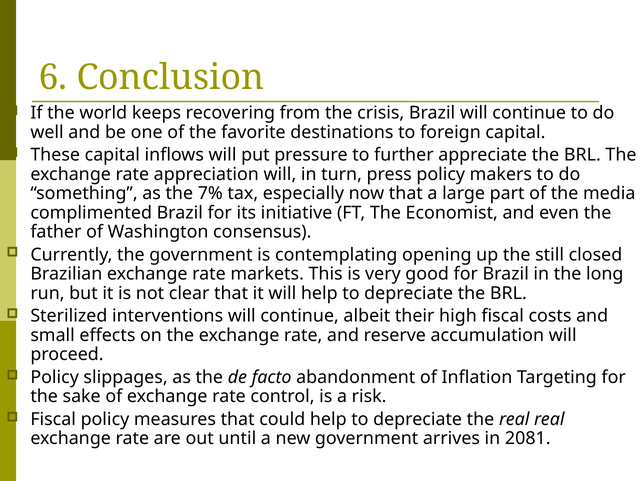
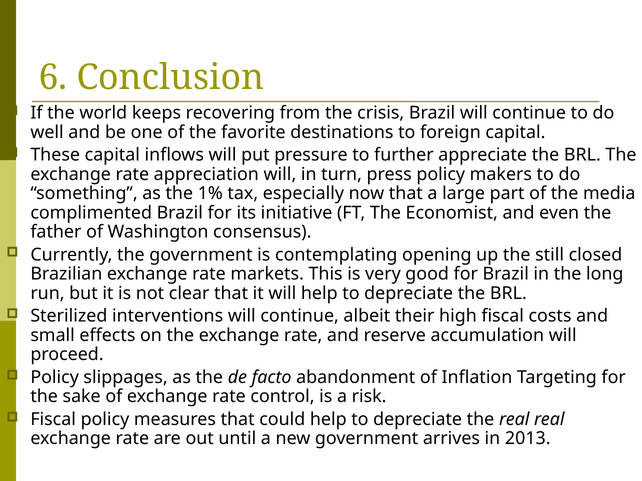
7%: 7% -> 1%
2081: 2081 -> 2013
